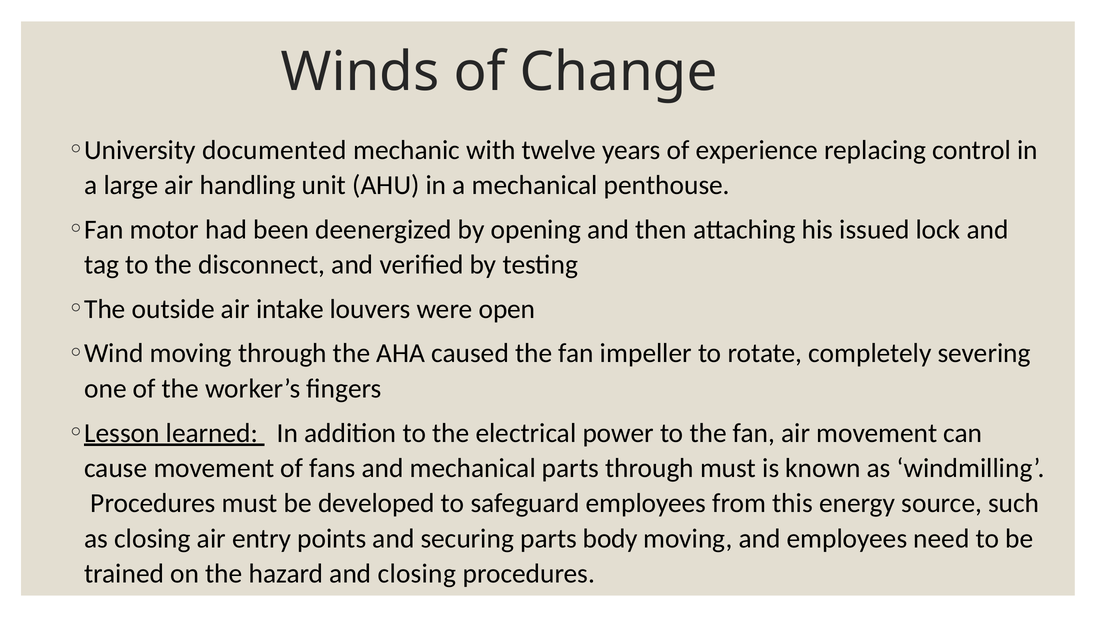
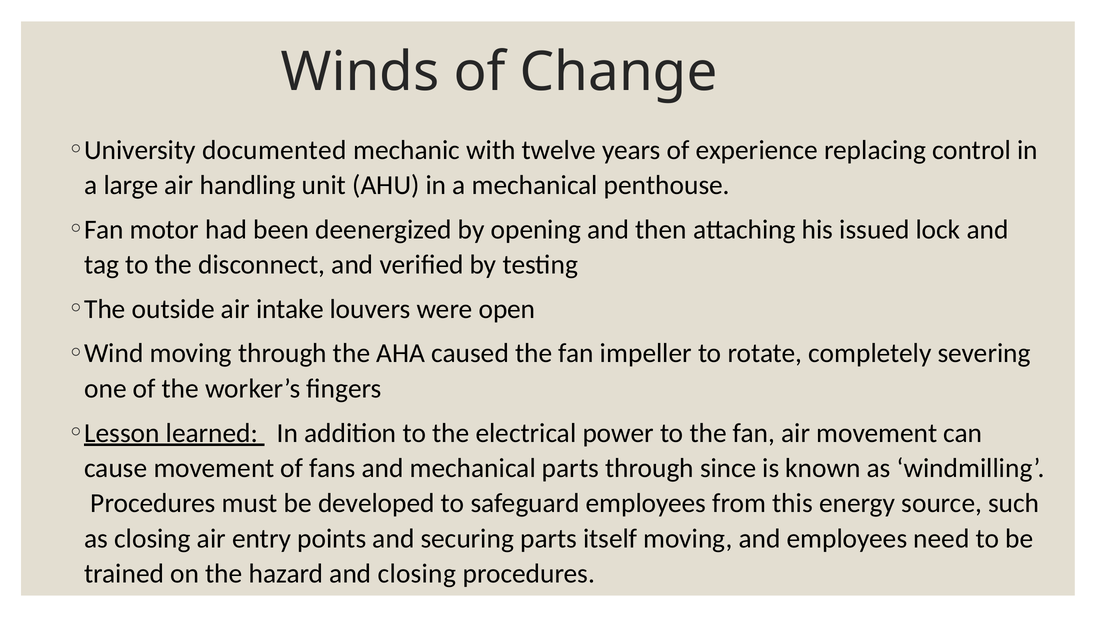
through must: must -> since
body: body -> itself
